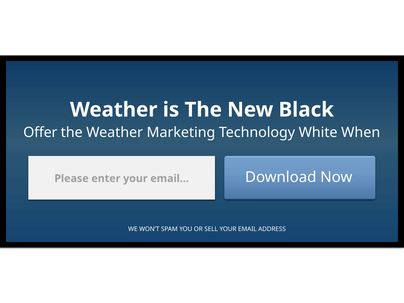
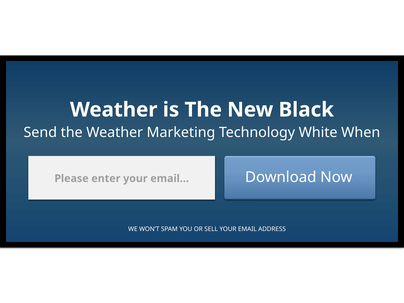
Offer: Offer -> Send
